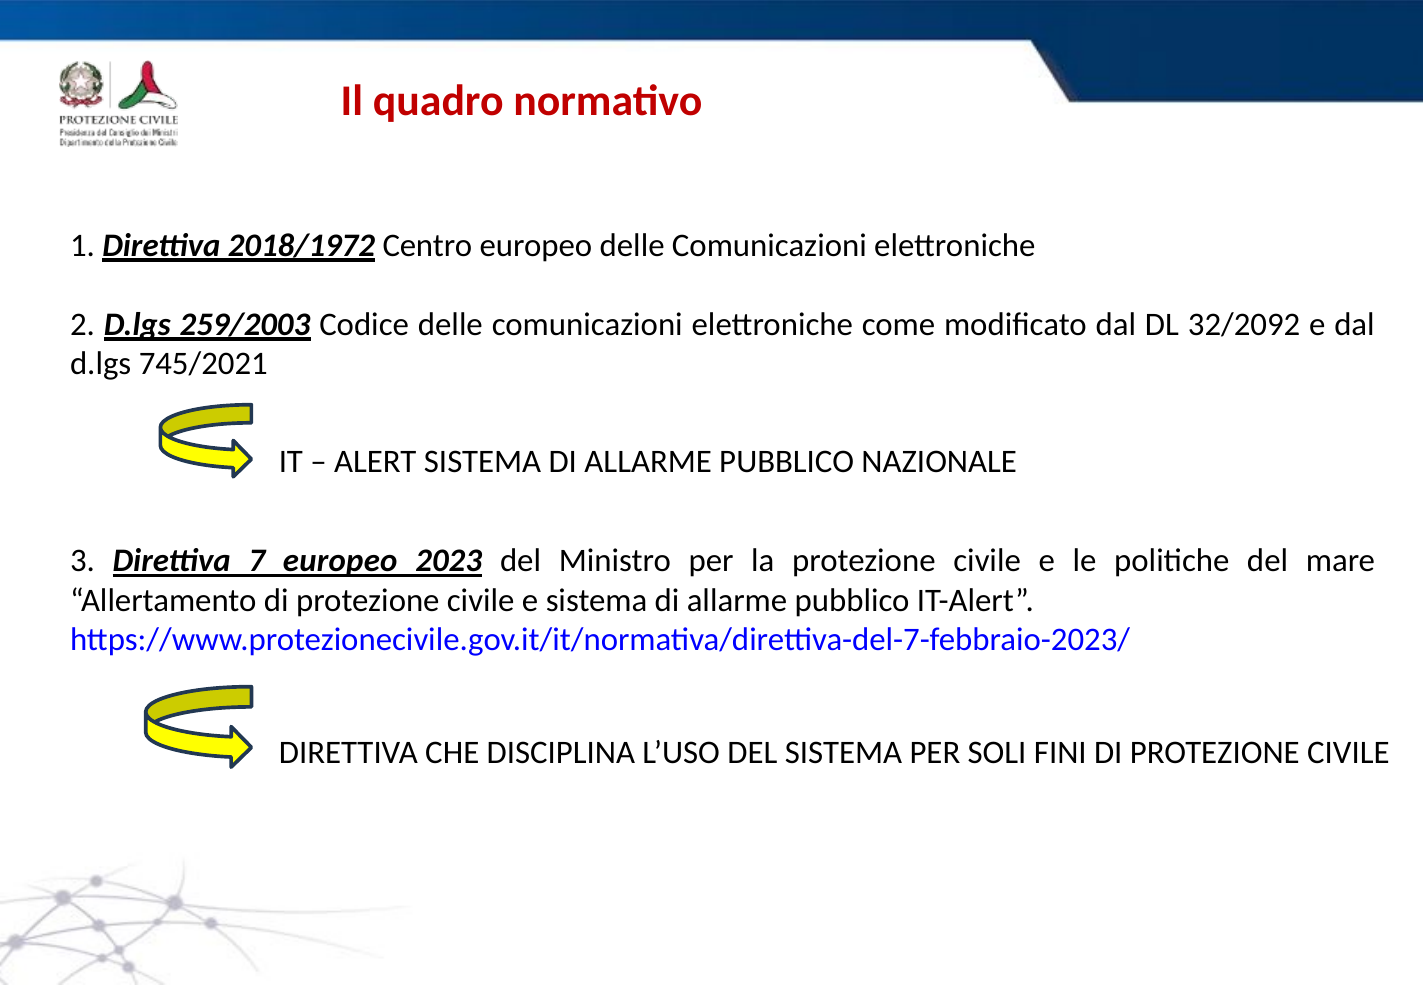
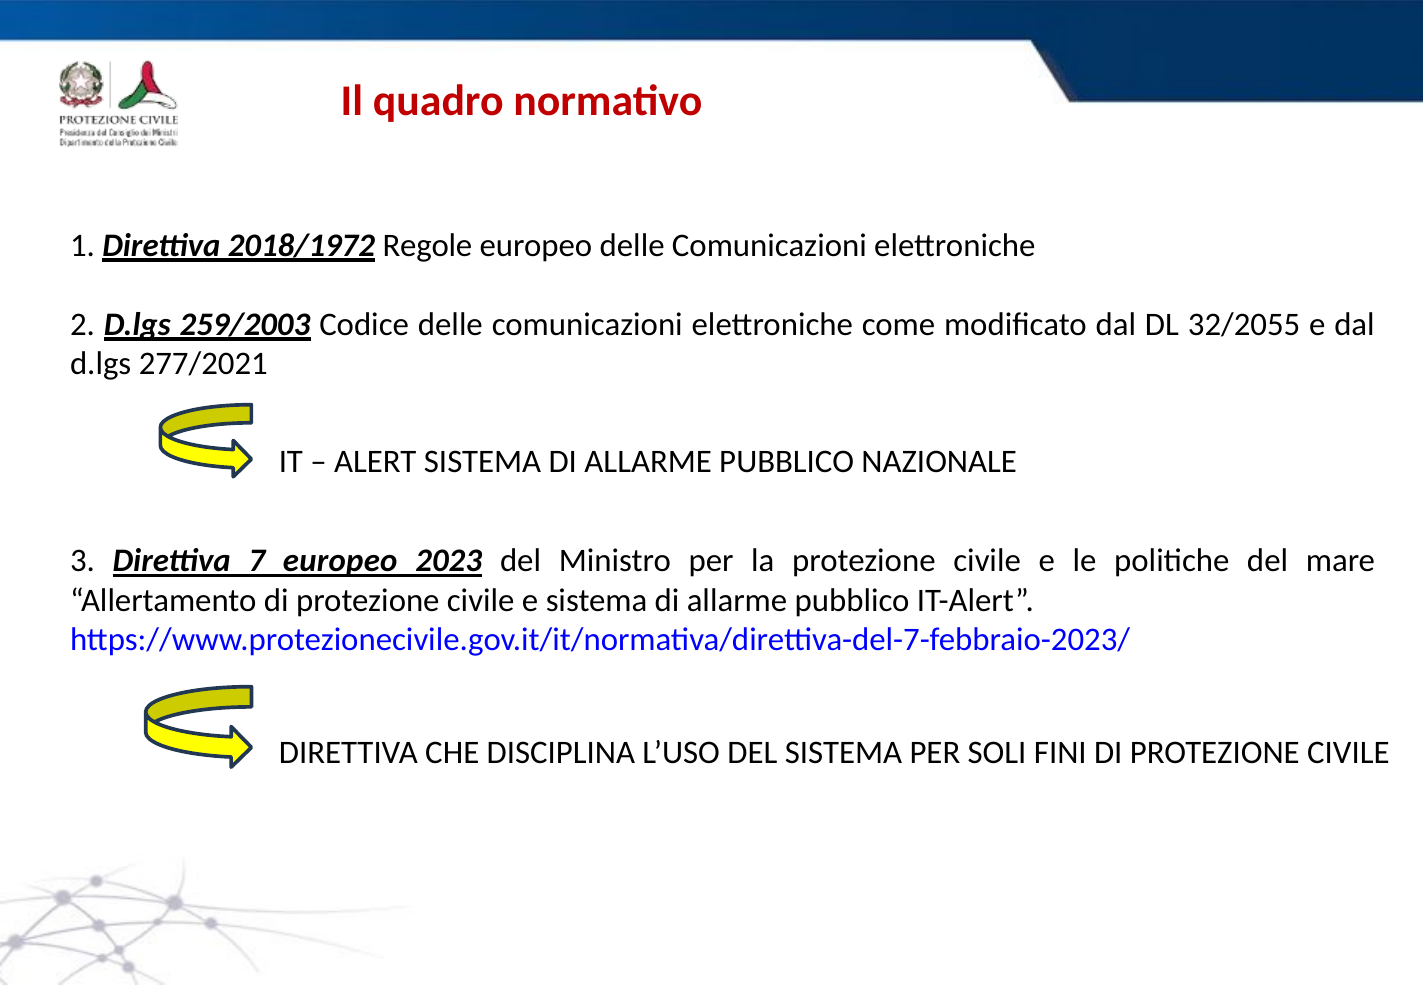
Centro: Centro -> Regole
32/2092: 32/2092 -> 32/2055
745/2021: 745/2021 -> 277/2021
